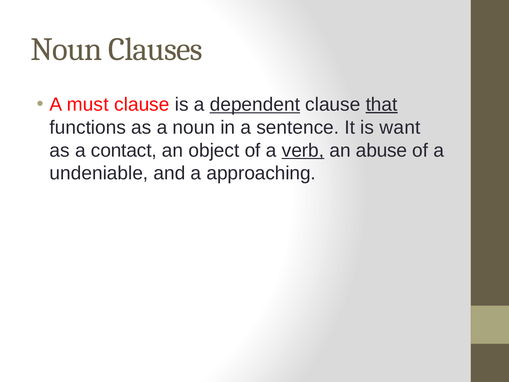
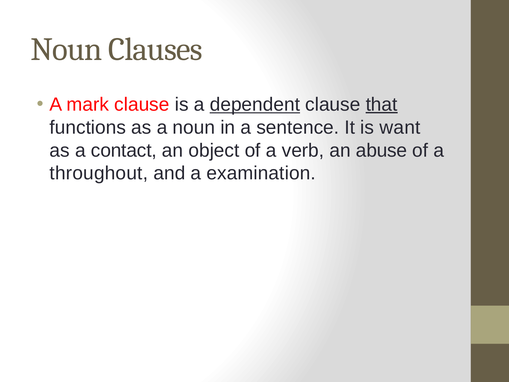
must: must -> mark
verb underline: present -> none
undeniable: undeniable -> throughout
approaching: approaching -> examination
